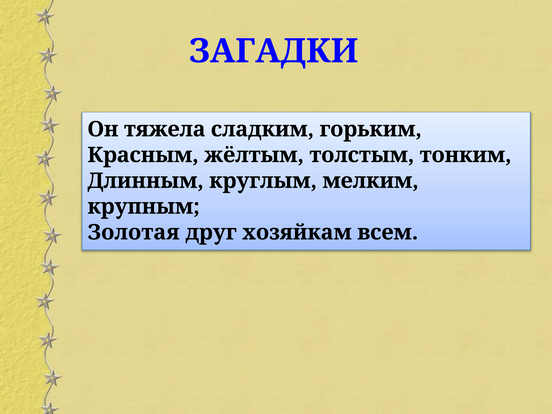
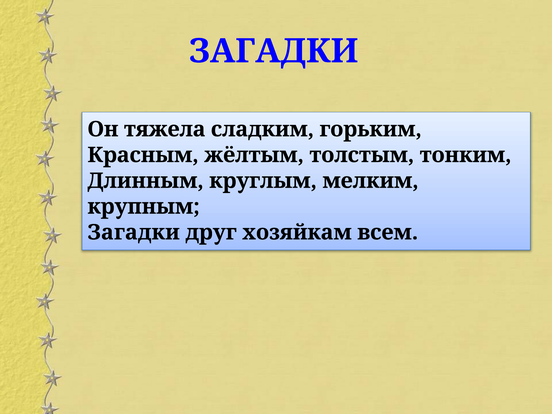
Золотая at (134, 232): Золотая -> Загадки
